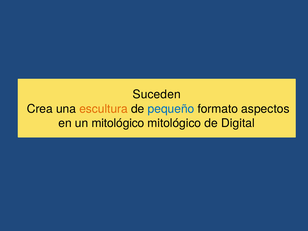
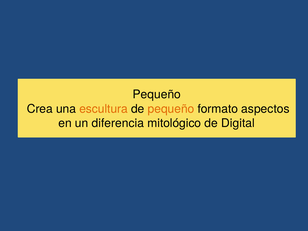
Suceden at (157, 95): Suceden -> Pequeño
pequeño at (171, 109) colour: blue -> orange
un mitológico: mitológico -> diferencia
